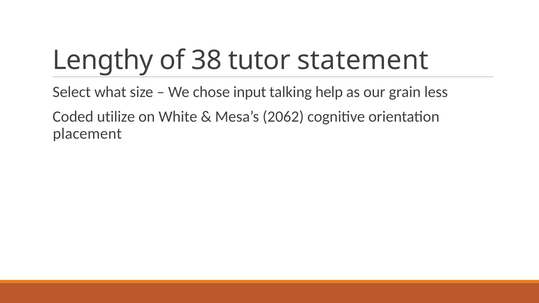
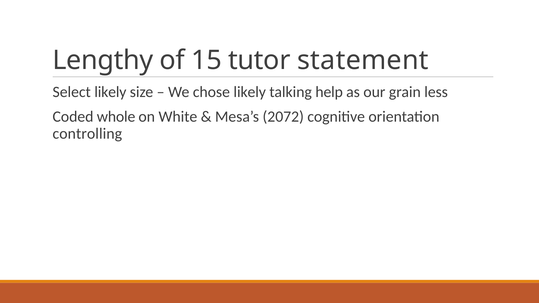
38: 38 -> 15
Select what: what -> likely
chose input: input -> likely
utilize: utilize -> whole
2062: 2062 -> 2072
placement: placement -> controlling
